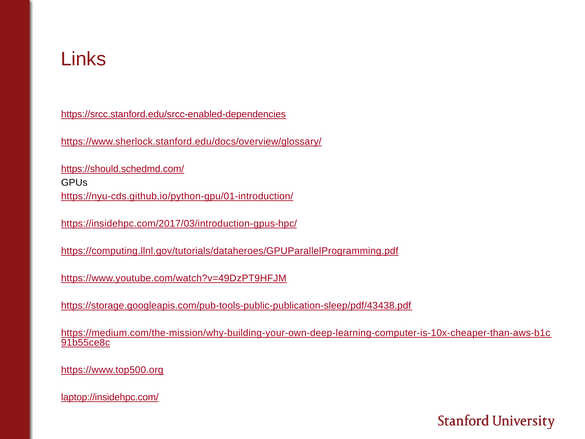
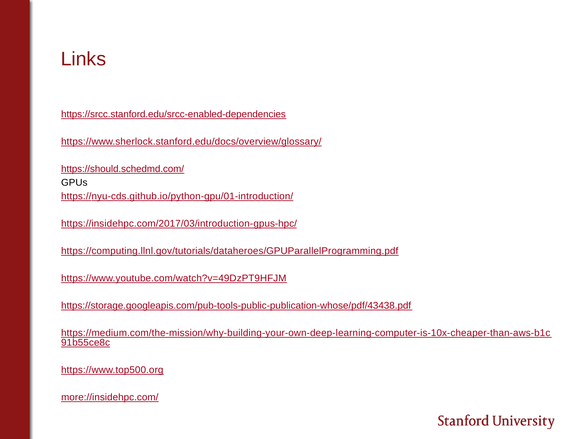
https://storage.googleapis.com/pub-tools-public-publication-sleep/pdf/43438.pdf: https://storage.googleapis.com/pub-tools-public-publication-sleep/pdf/43438.pdf -> https://storage.googleapis.com/pub-tools-public-publication-whose/pdf/43438.pdf
laptop://insidehpc.com/: laptop://insidehpc.com/ -> more://insidehpc.com/
